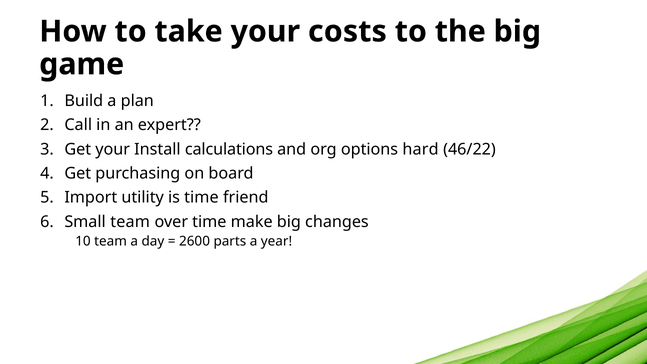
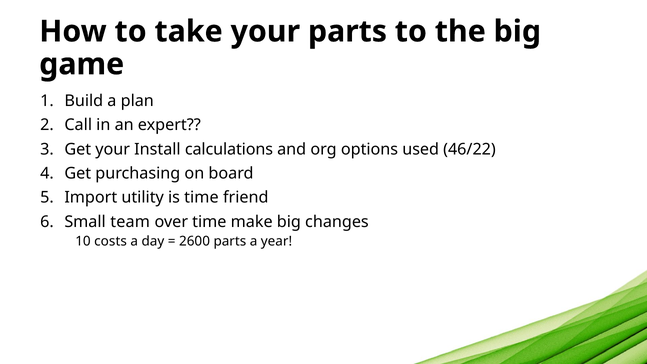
your costs: costs -> parts
hard: hard -> used
10 team: team -> costs
